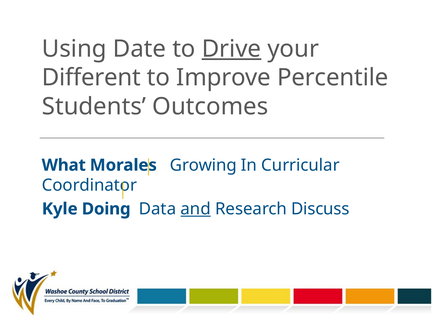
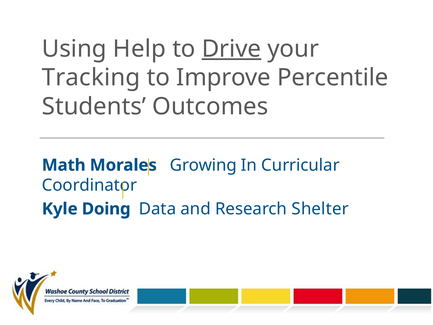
Date: Date -> Help
Different: Different -> Tracking
What: What -> Math
and underline: present -> none
Discuss: Discuss -> Shelter
